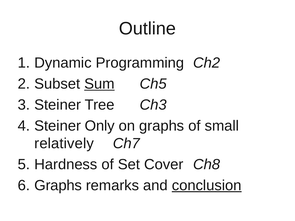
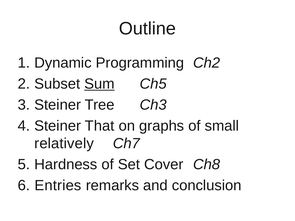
Only: Only -> That
Graphs at (58, 186): Graphs -> Entries
conclusion underline: present -> none
